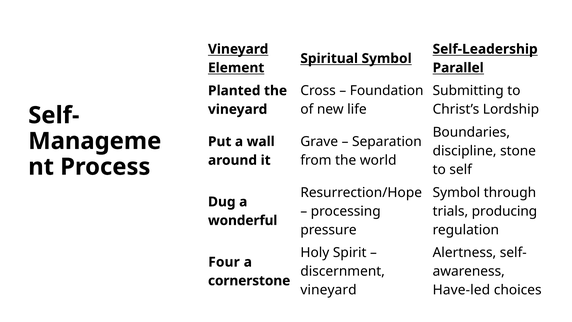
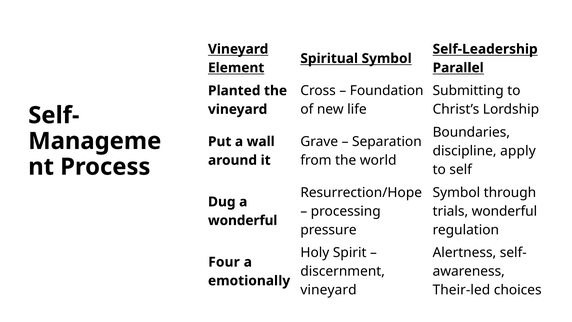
stone: stone -> apply
trials producing: producing -> wonderful
cornerstone: cornerstone -> emotionally
Have-led: Have-led -> Their-led
